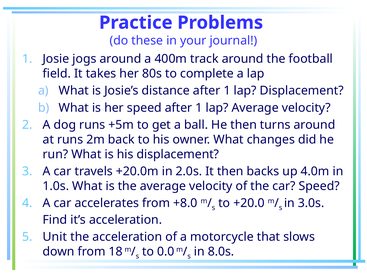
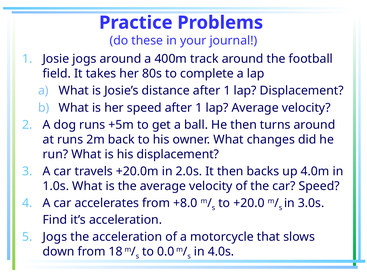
Unit at (55, 237): Unit -> Jogs
8.0s: 8.0s -> 4.0s
